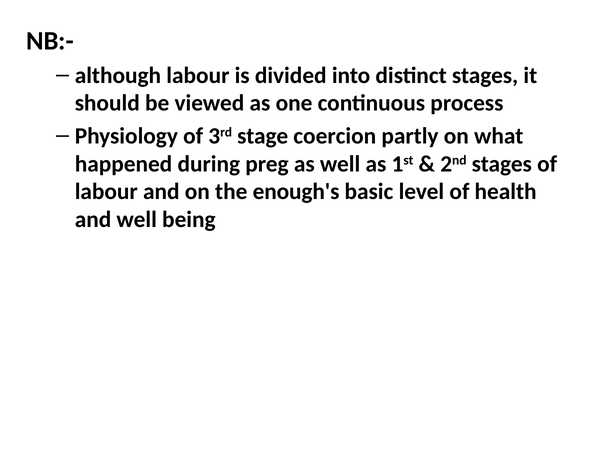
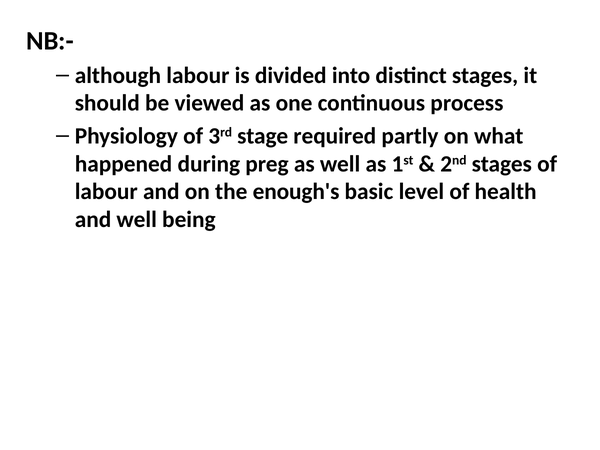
coercion: coercion -> required
